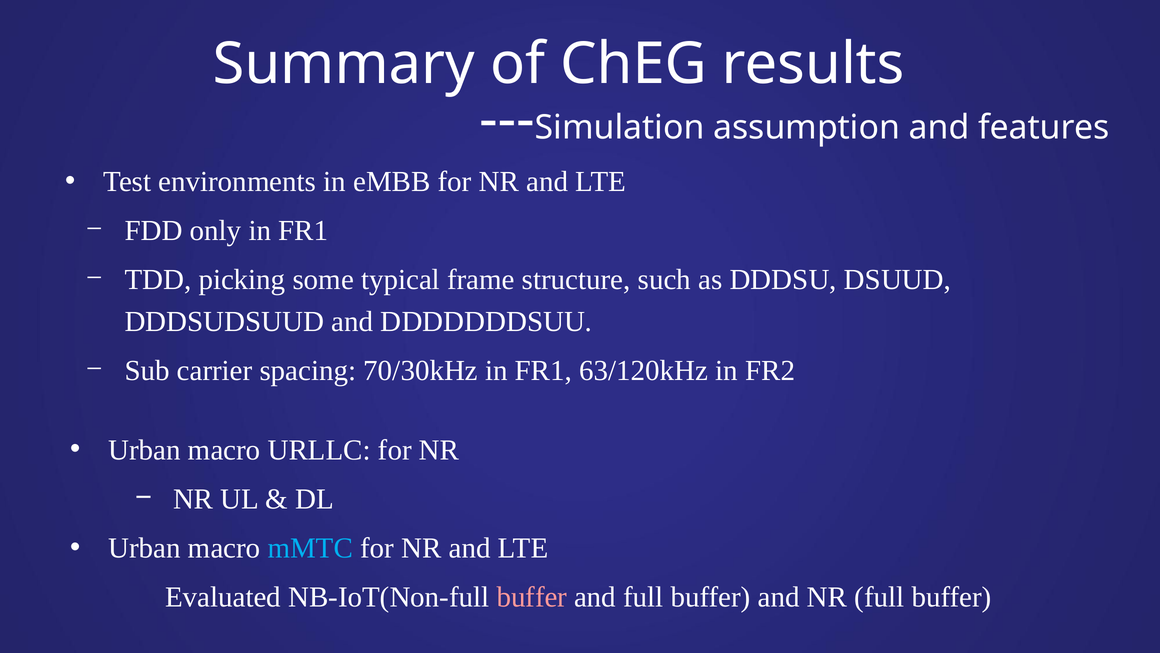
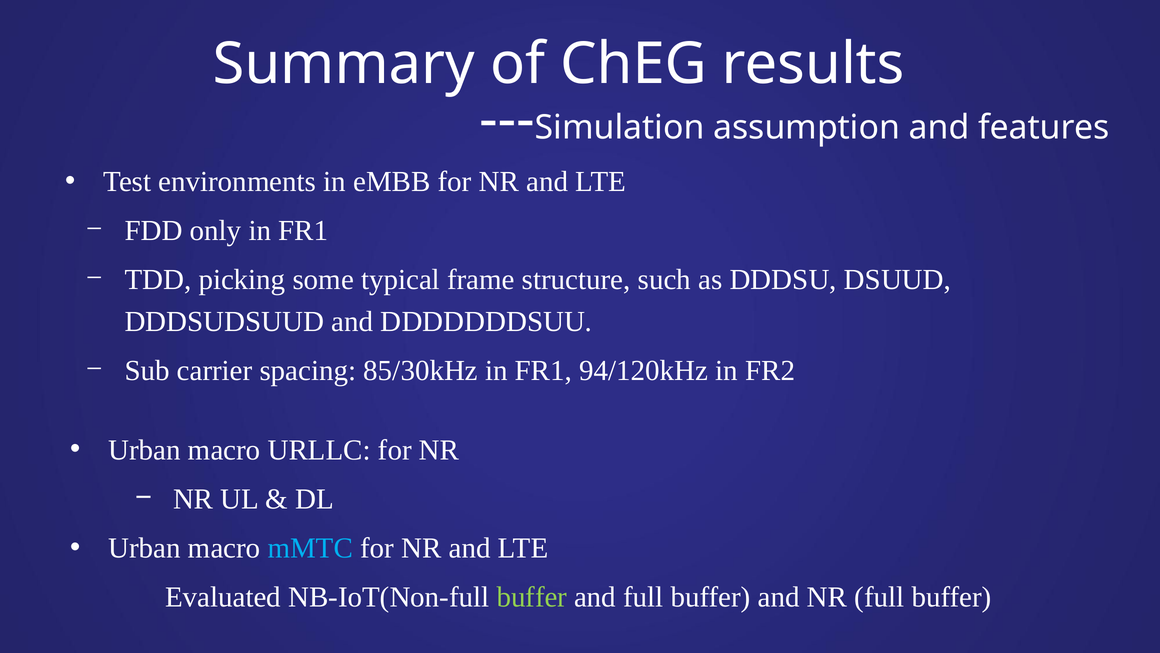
70/30kHz: 70/30kHz -> 85/30kHz
63/120kHz: 63/120kHz -> 94/120kHz
buffer at (532, 597) colour: pink -> light green
